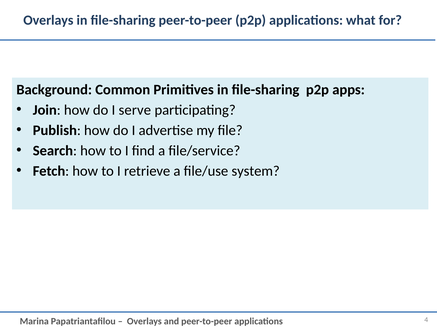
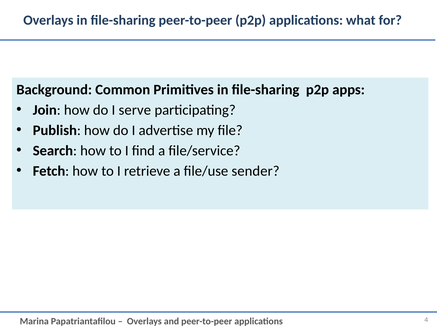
system: system -> sender
